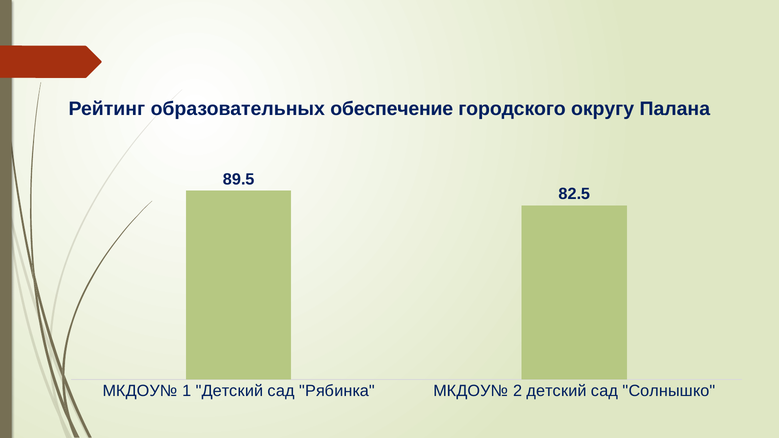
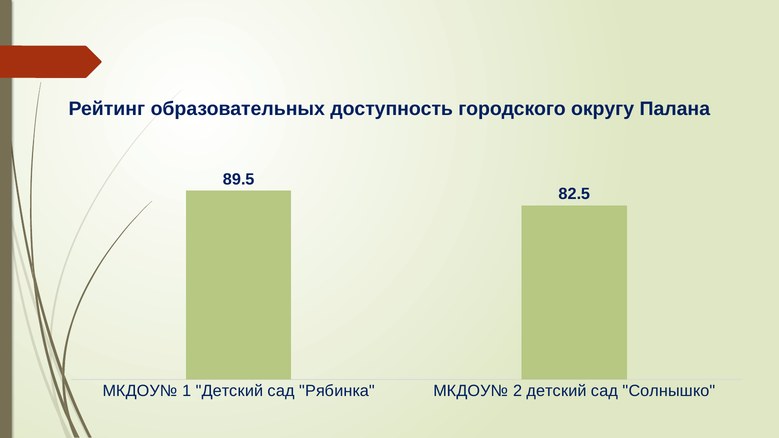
обеспечение: обеспечение -> доступность
